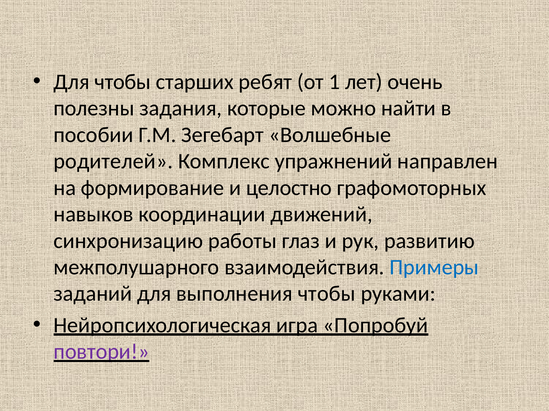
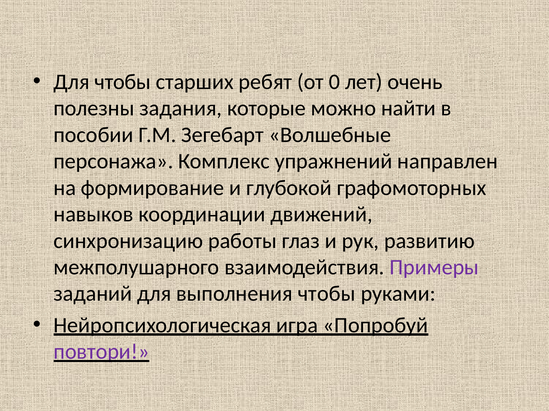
1: 1 -> 0
родителей: родителей -> персонажа
целостно: целостно -> глубокой
Примеры colour: blue -> purple
